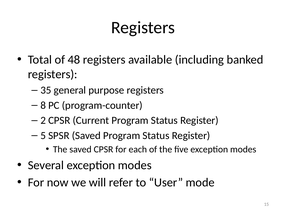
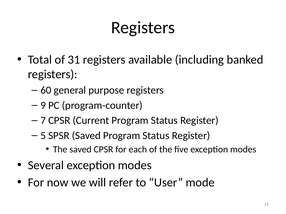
48: 48 -> 31
35: 35 -> 60
8: 8 -> 9
2: 2 -> 7
